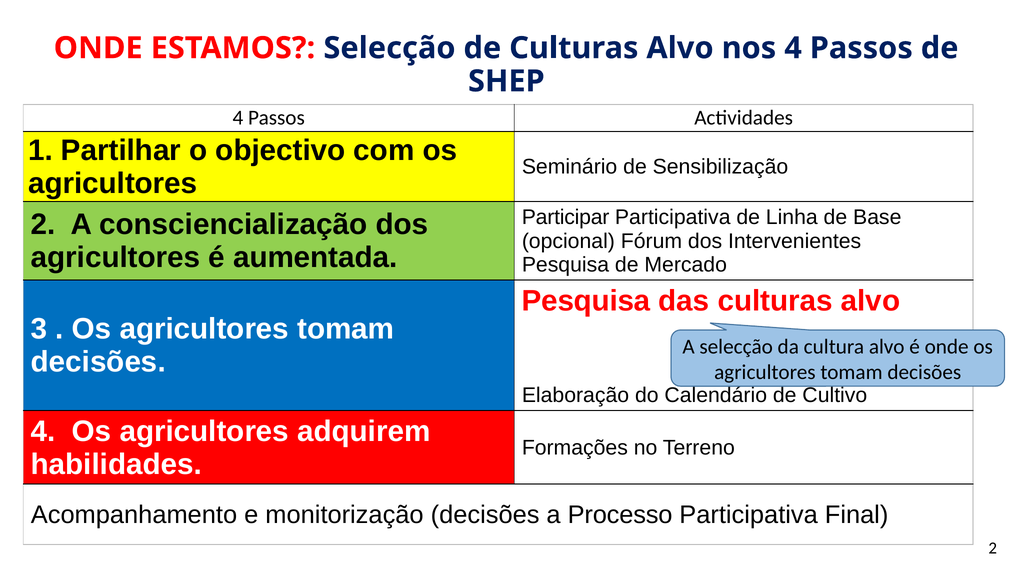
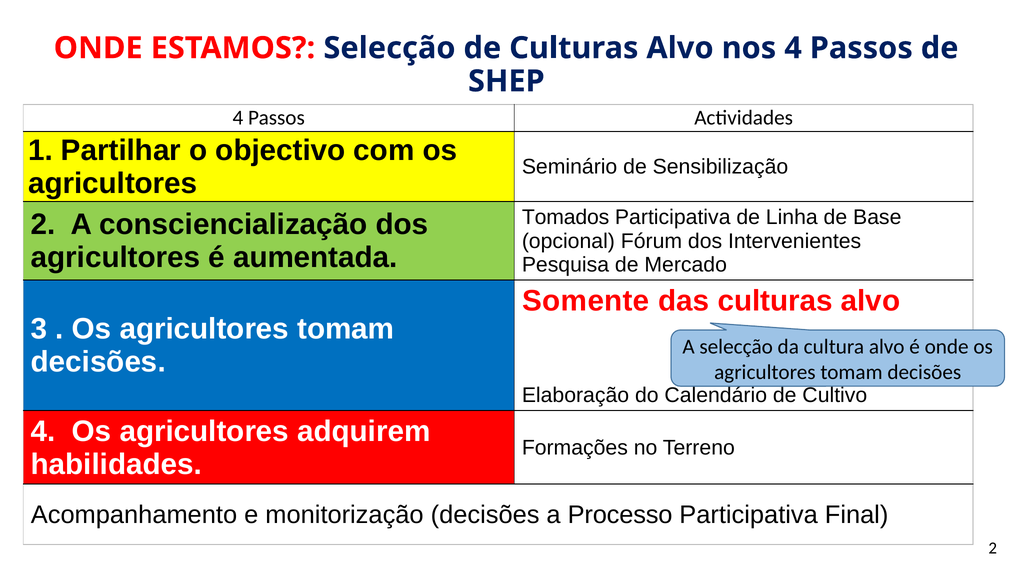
Participar: Participar -> Tomados
Pesquisa at (586, 301): Pesquisa -> Somente
